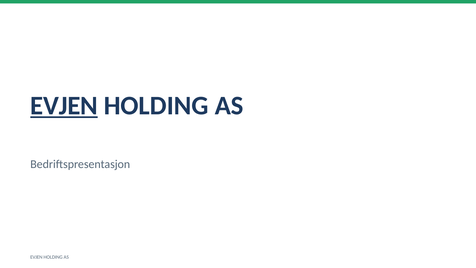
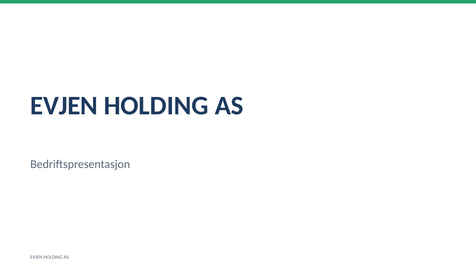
EVJEN at (64, 106) underline: present -> none
